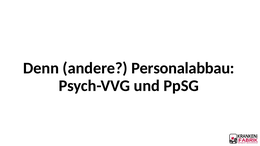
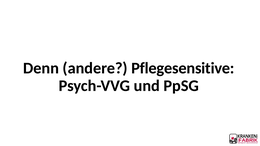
Personalabbau: Personalabbau -> Pflegesensitive
